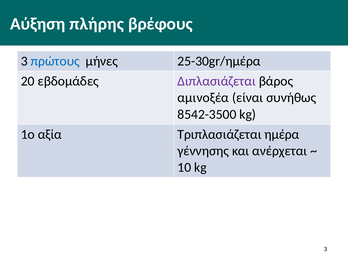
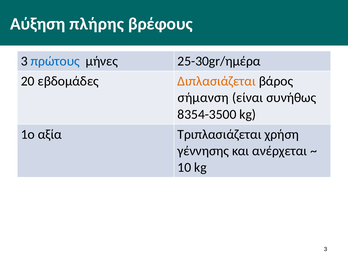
Διπλασιάζεται colour: purple -> orange
αμινοξέα: αμινοξέα -> σήμανση
8542-3500: 8542-3500 -> 8354-3500
ημέρα: ημέρα -> χρήση
